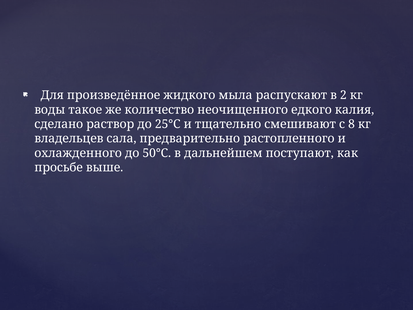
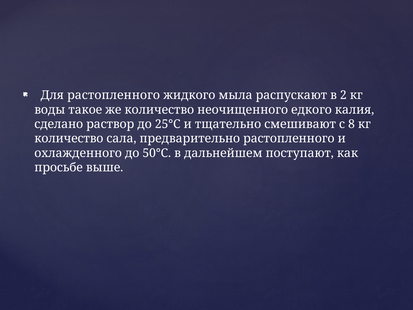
Для произведённое: произведённое -> растопленного
владельцев at (69, 139): владельцев -> количество
